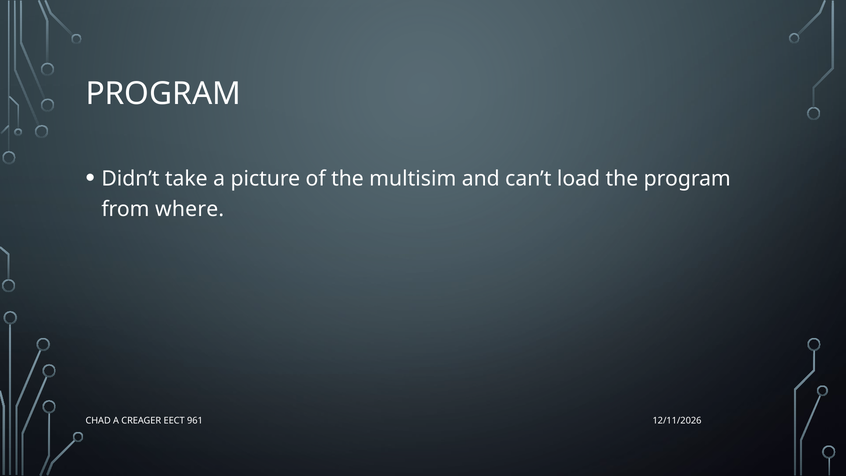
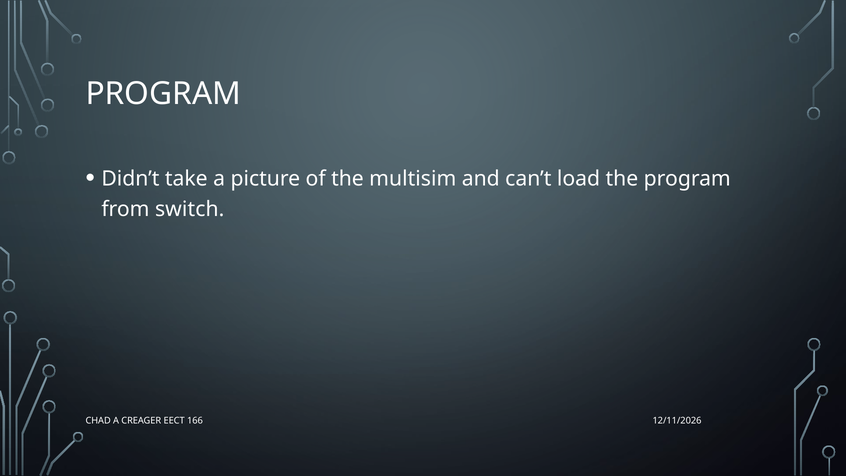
where: where -> switch
961: 961 -> 166
